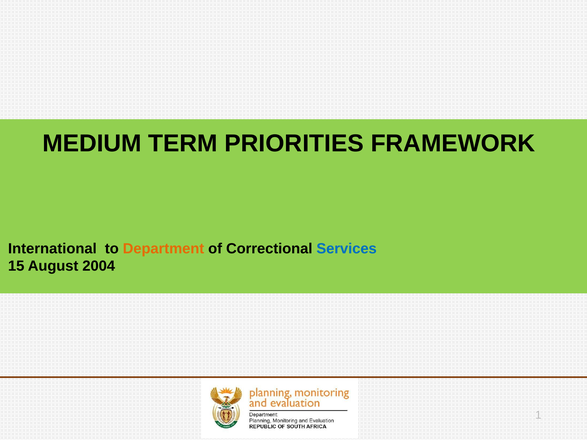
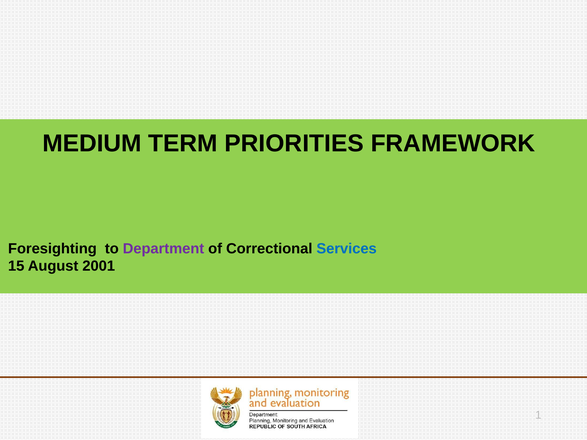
International: International -> Foresighting
Department colour: orange -> purple
2004: 2004 -> 2001
